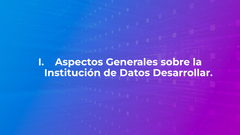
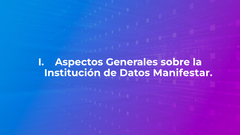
Desarrollar: Desarrollar -> Manifestar
